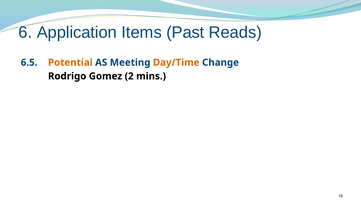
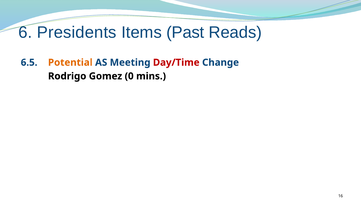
Application: Application -> Presidents
Day/Time colour: orange -> red
2: 2 -> 0
